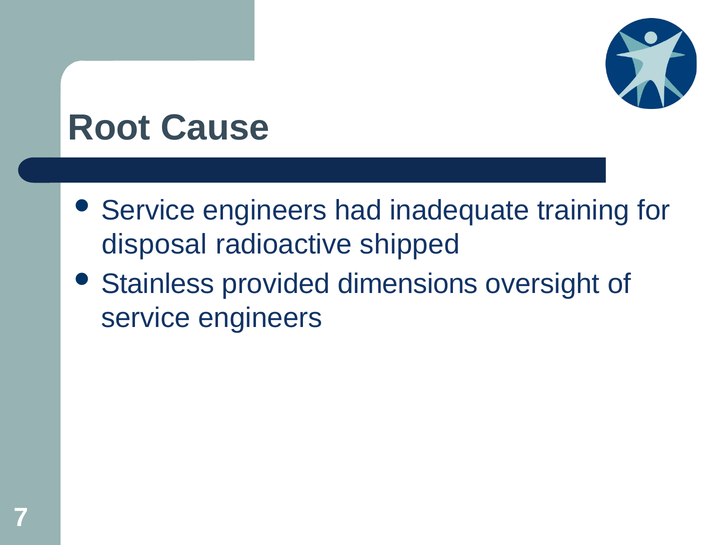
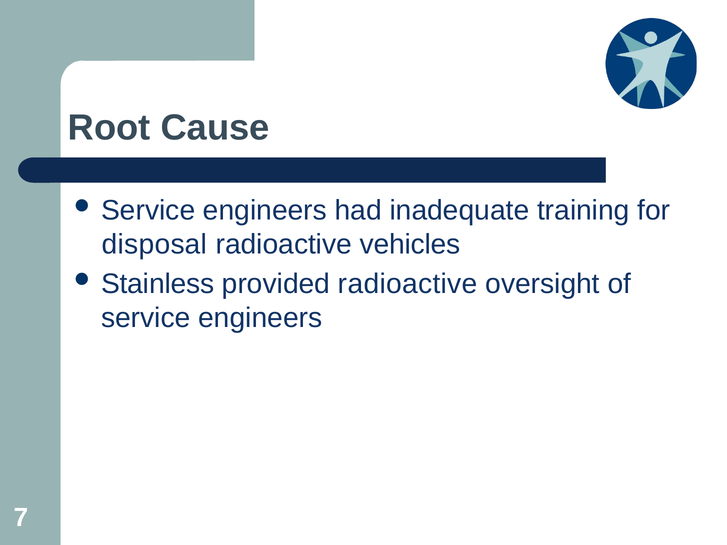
shipped: shipped -> vehicles
provided dimensions: dimensions -> radioactive
